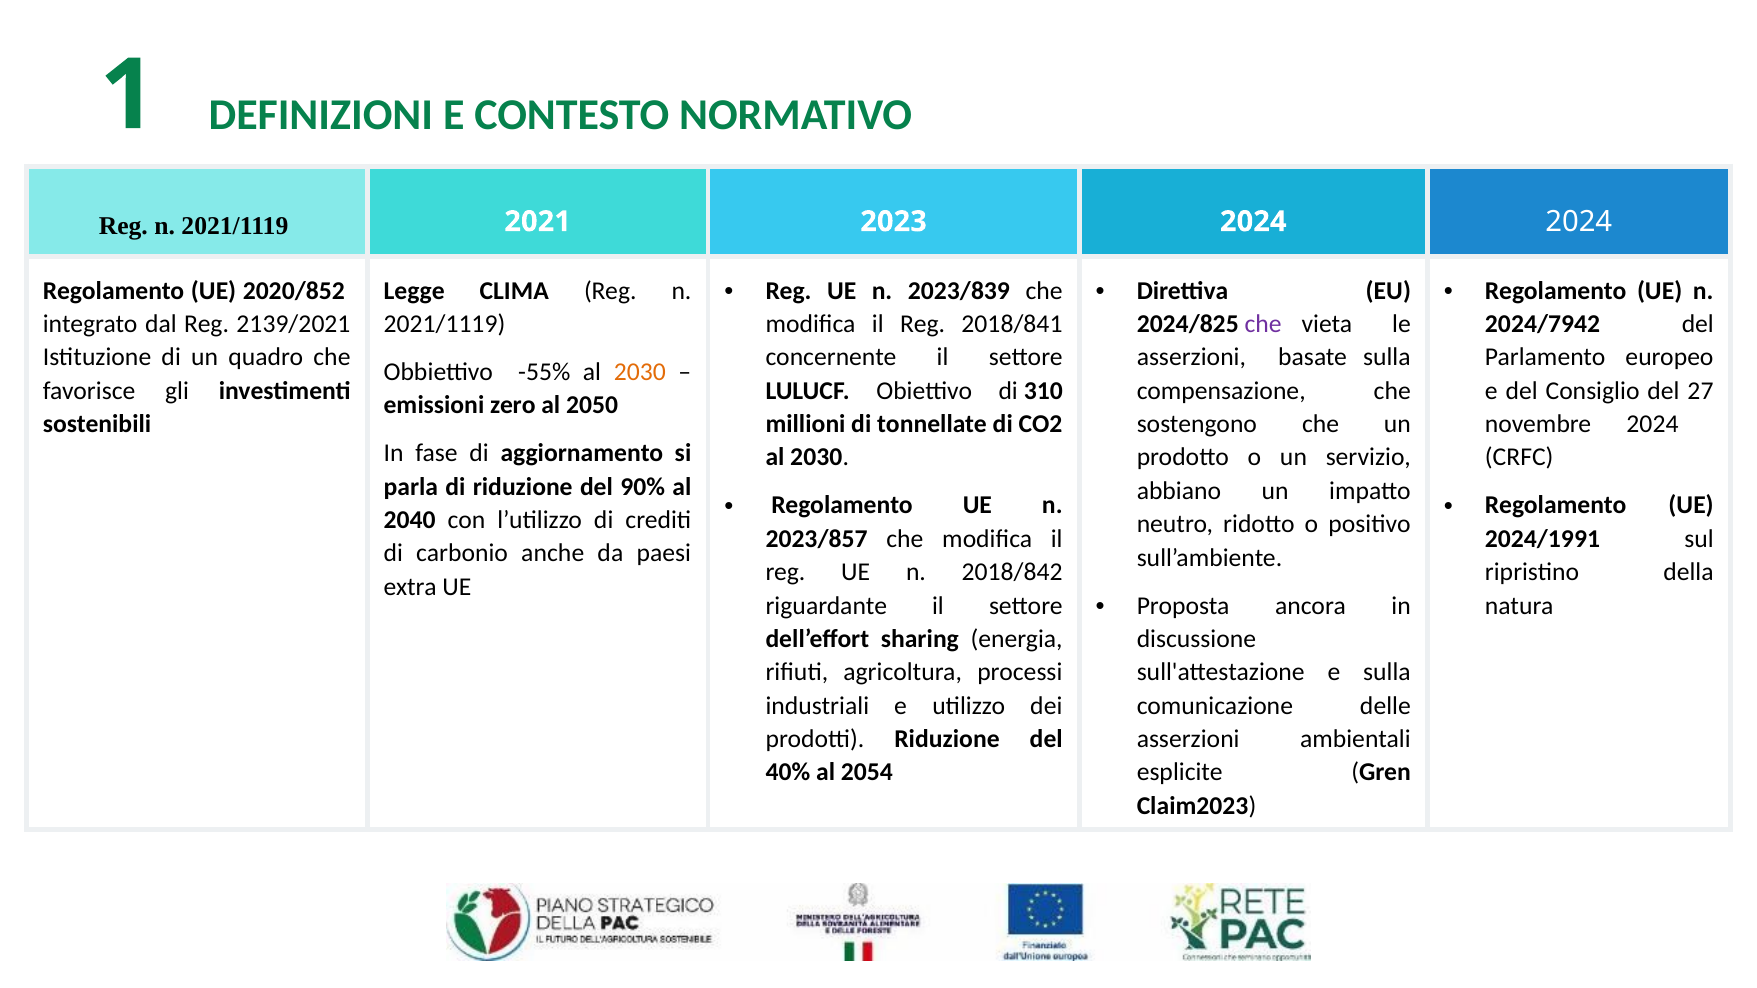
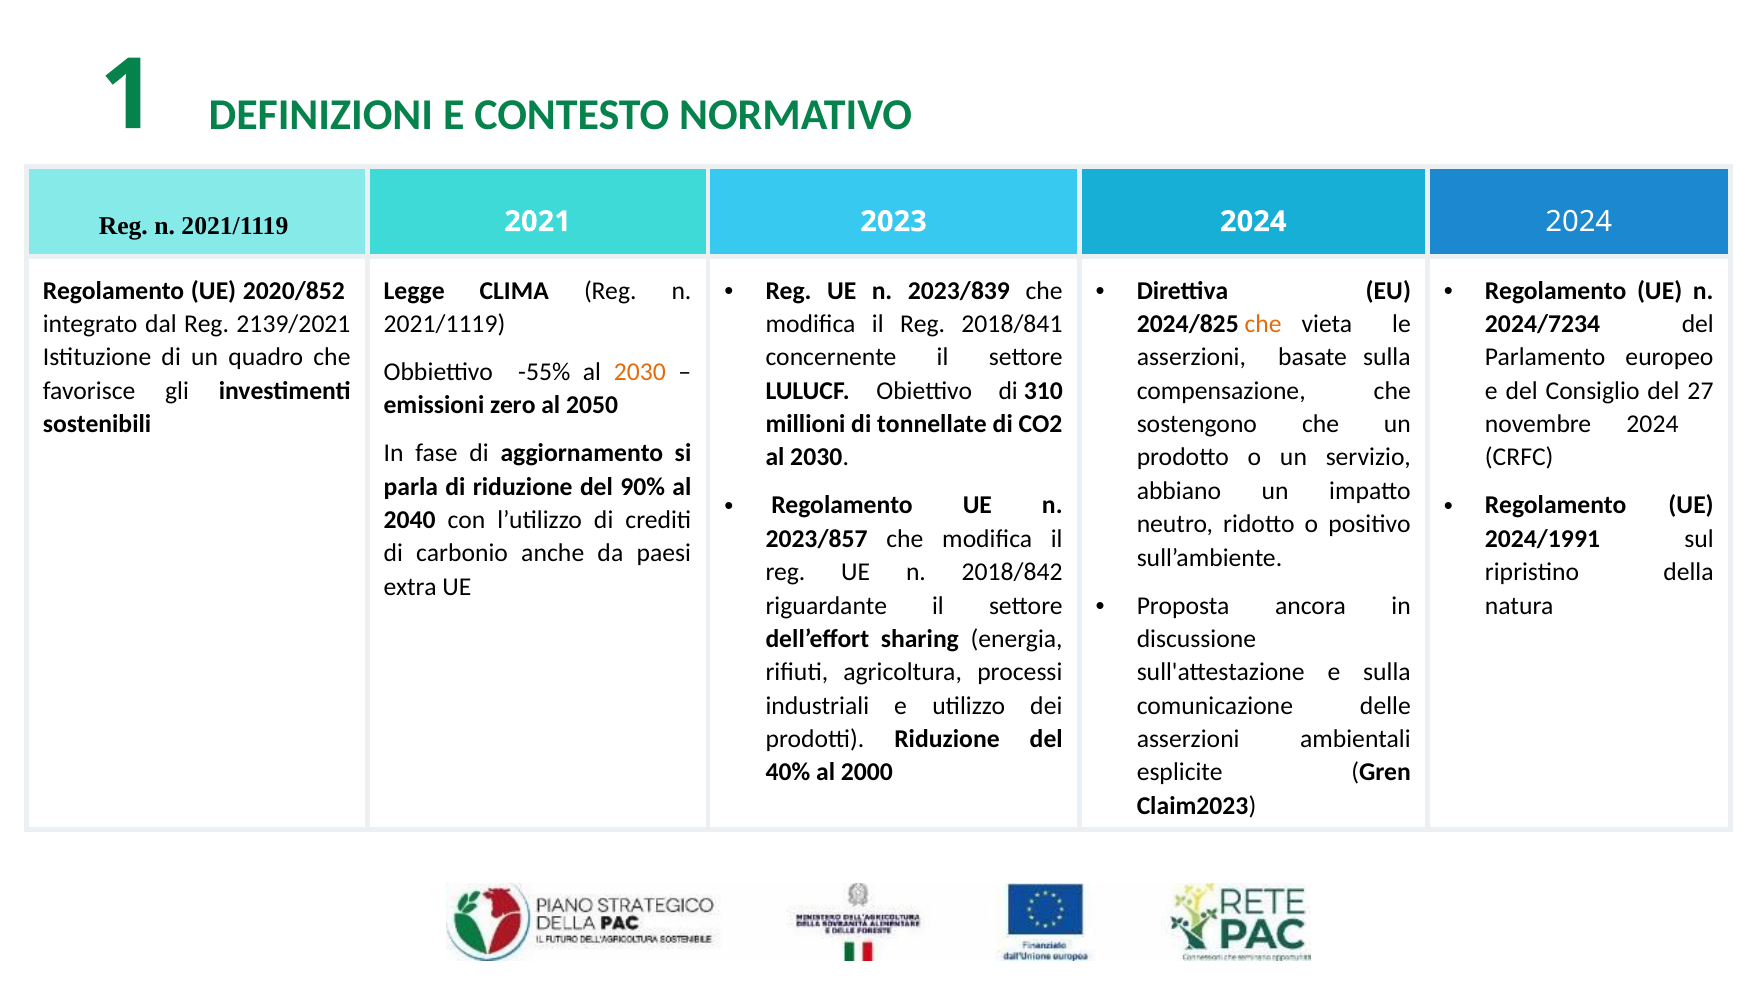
che at (1263, 324) colour: purple -> orange
2024/7942: 2024/7942 -> 2024/7234
2054: 2054 -> 2000
